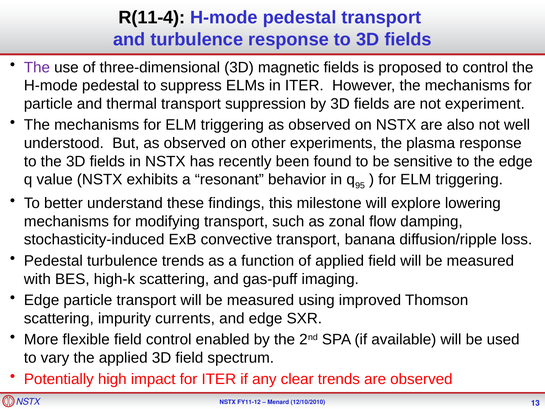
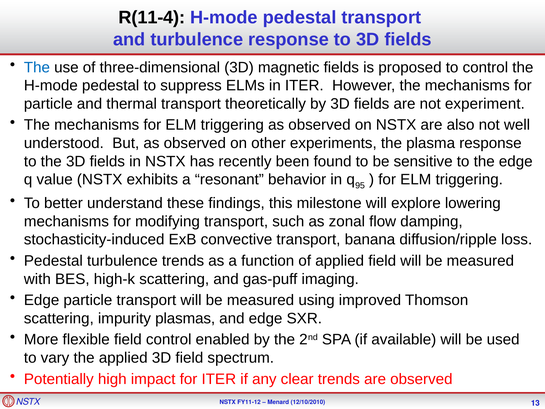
The at (37, 67) colour: purple -> blue
suppression: suppression -> theoretically
currents: currents -> plasmas
